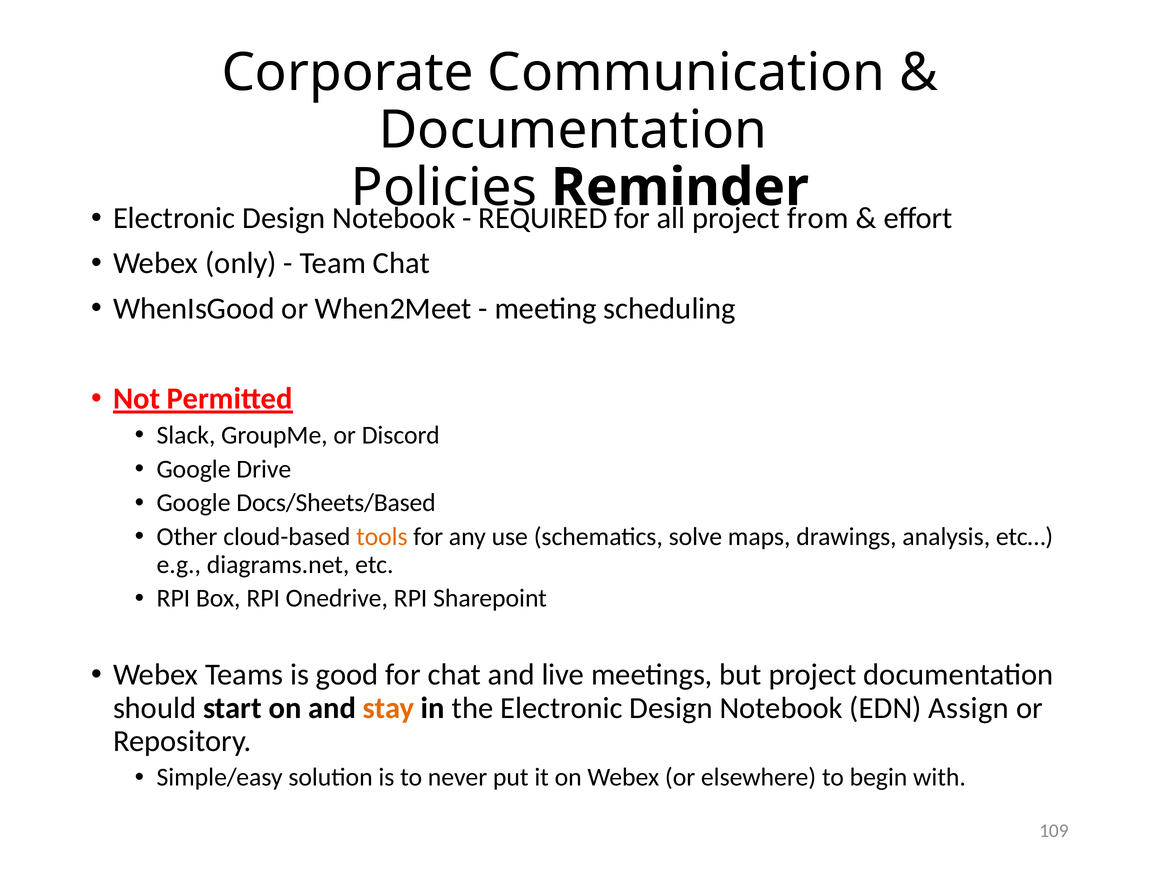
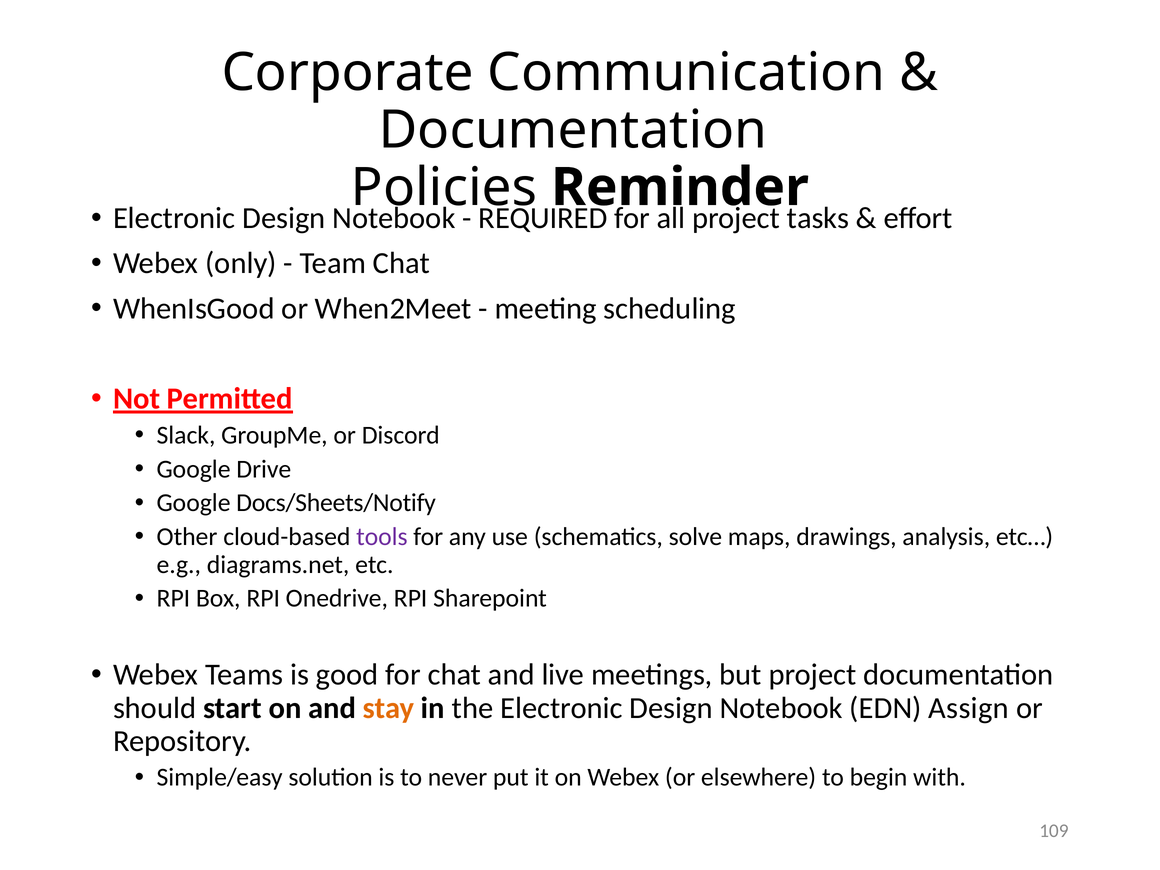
from: from -> tasks
Docs/Sheets/Based: Docs/Sheets/Based -> Docs/Sheets/Notify
tools colour: orange -> purple
